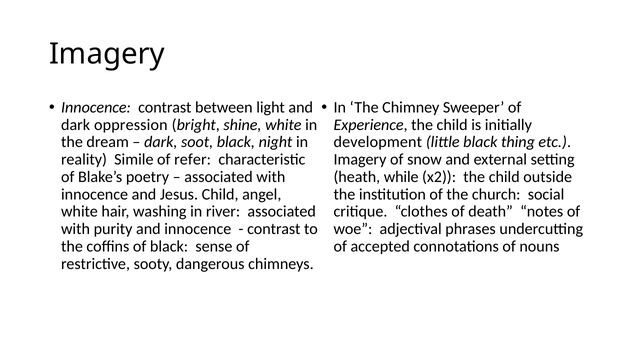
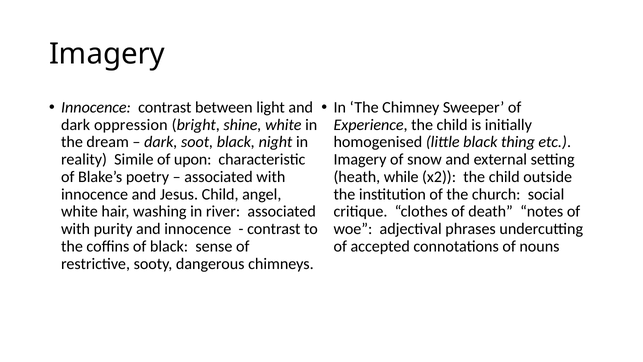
development: development -> homogenised
refer: refer -> upon
